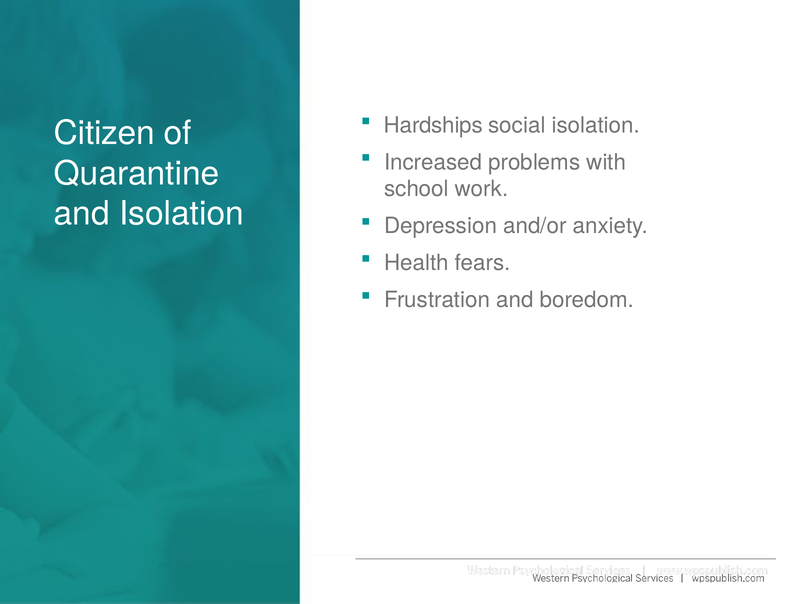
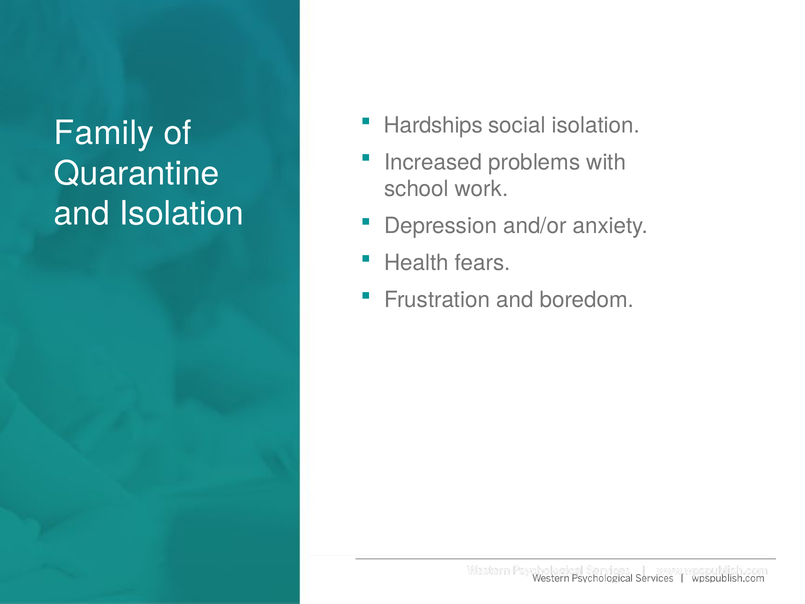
Citizen: Citizen -> Family
